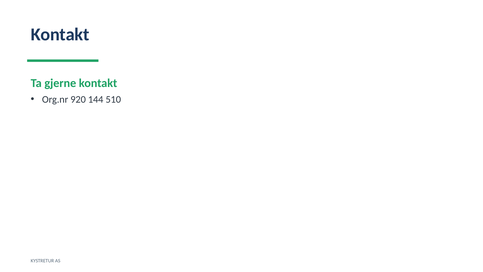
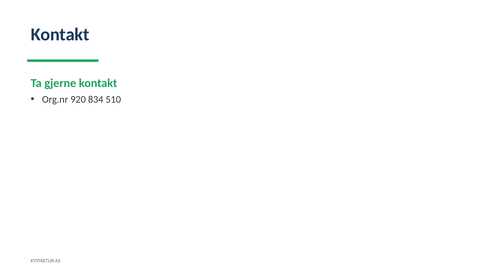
144: 144 -> 834
